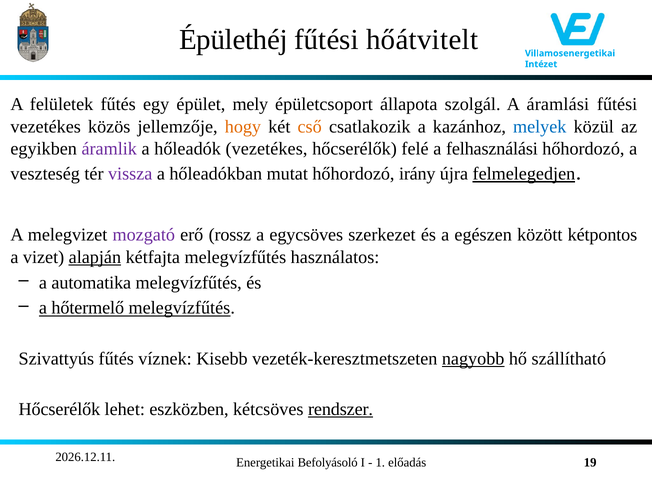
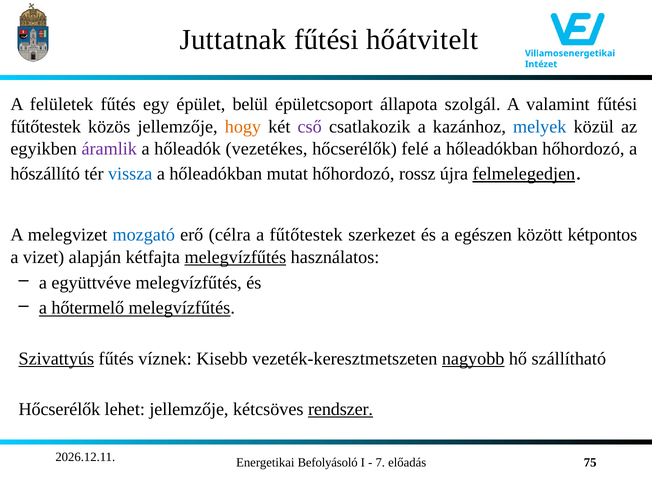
Épülethéj: Épülethéj -> Juttatnak
mely: mely -> belül
áramlási: áramlási -> valamint
vezetékes at (46, 127): vezetékes -> fűtőtestek
cső colour: orange -> purple
felé a felhasználási: felhasználási -> hőleadókban
veszteség: veszteség -> hőszállító
vissza colour: purple -> blue
irány: irány -> rossz
mozgató colour: purple -> blue
rossz: rossz -> célra
a egycsöves: egycsöves -> fűtőtestek
alapján underline: present -> none
melegvízfűtés at (235, 257) underline: none -> present
automatika: automatika -> együttvéve
Szivattyús underline: none -> present
lehet eszközben: eszközben -> jellemzője
1: 1 -> 7
19: 19 -> 75
